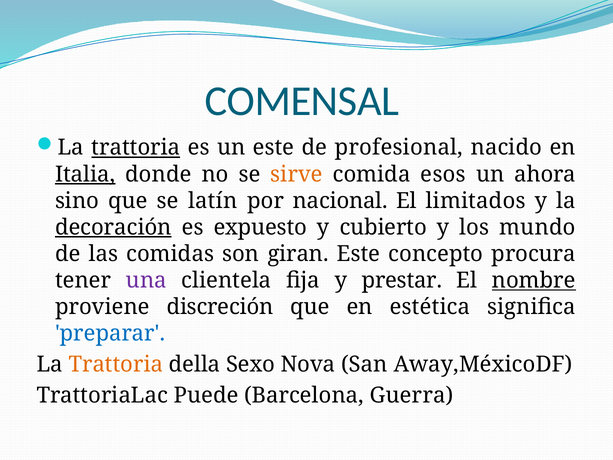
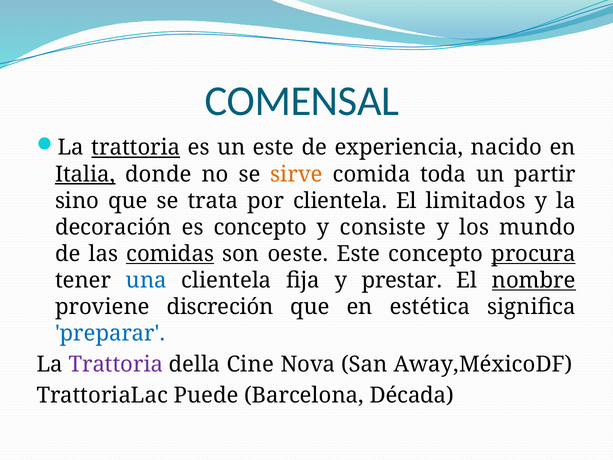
profesional: profesional -> experiencia
esos: esos -> toda
ahora: ahora -> partir
latín: latín -> trata
por nacional: nacional -> clientela
decoración underline: present -> none
es expuesto: expuesto -> concepto
cubierto: cubierto -> consiste
comidas underline: none -> present
giran: giran -> oeste
procura underline: none -> present
una colour: purple -> blue
Trattoria at (116, 364) colour: orange -> purple
Sexo: Sexo -> Cine
Guerra: Guerra -> Década
